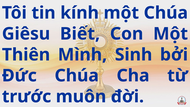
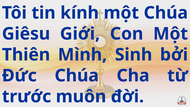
Biết: Biết -> Giới
